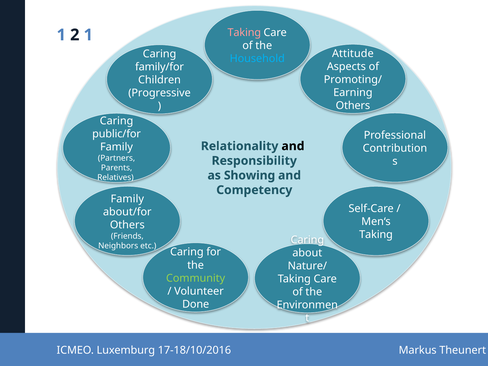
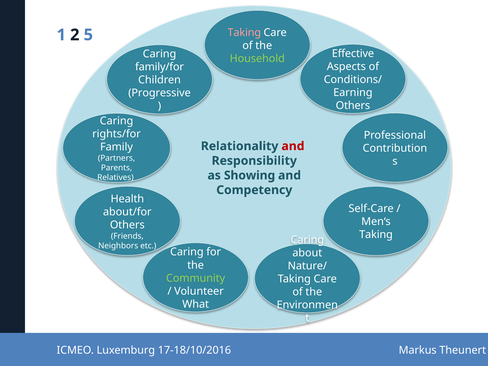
2 1: 1 -> 5
Attitude: Attitude -> Effective
Household colour: light blue -> light green
Promoting/: Promoting/ -> Conditions/
public/for: public/for -> rights/for
and at (293, 146) colour: black -> red
Family at (127, 199): Family -> Health
Done: Done -> What
